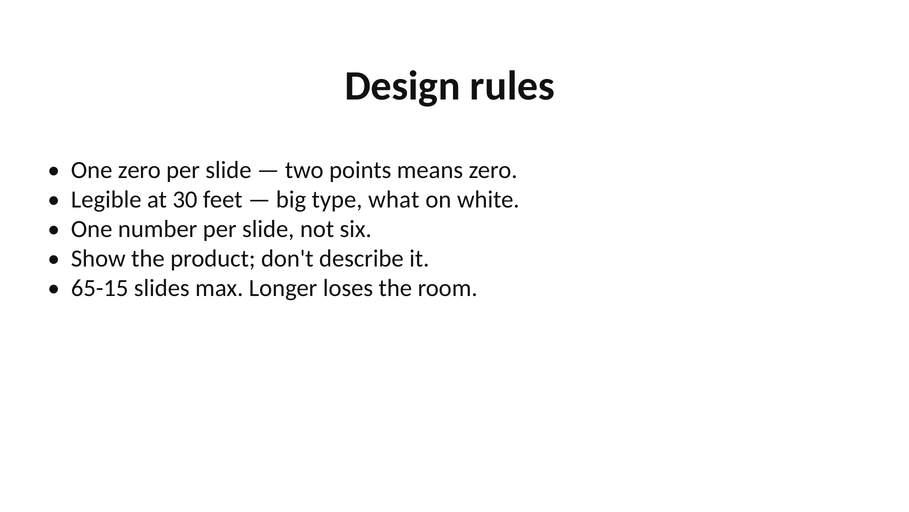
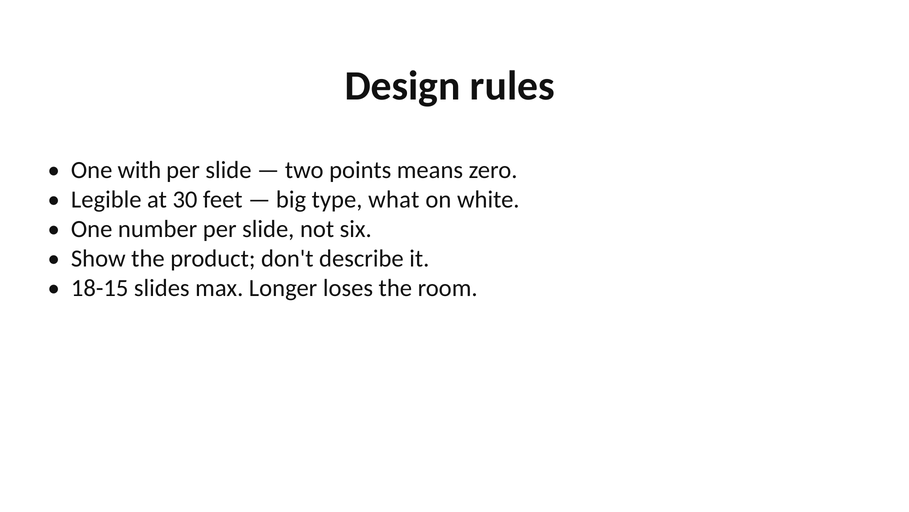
One zero: zero -> with
65-15: 65-15 -> 18-15
